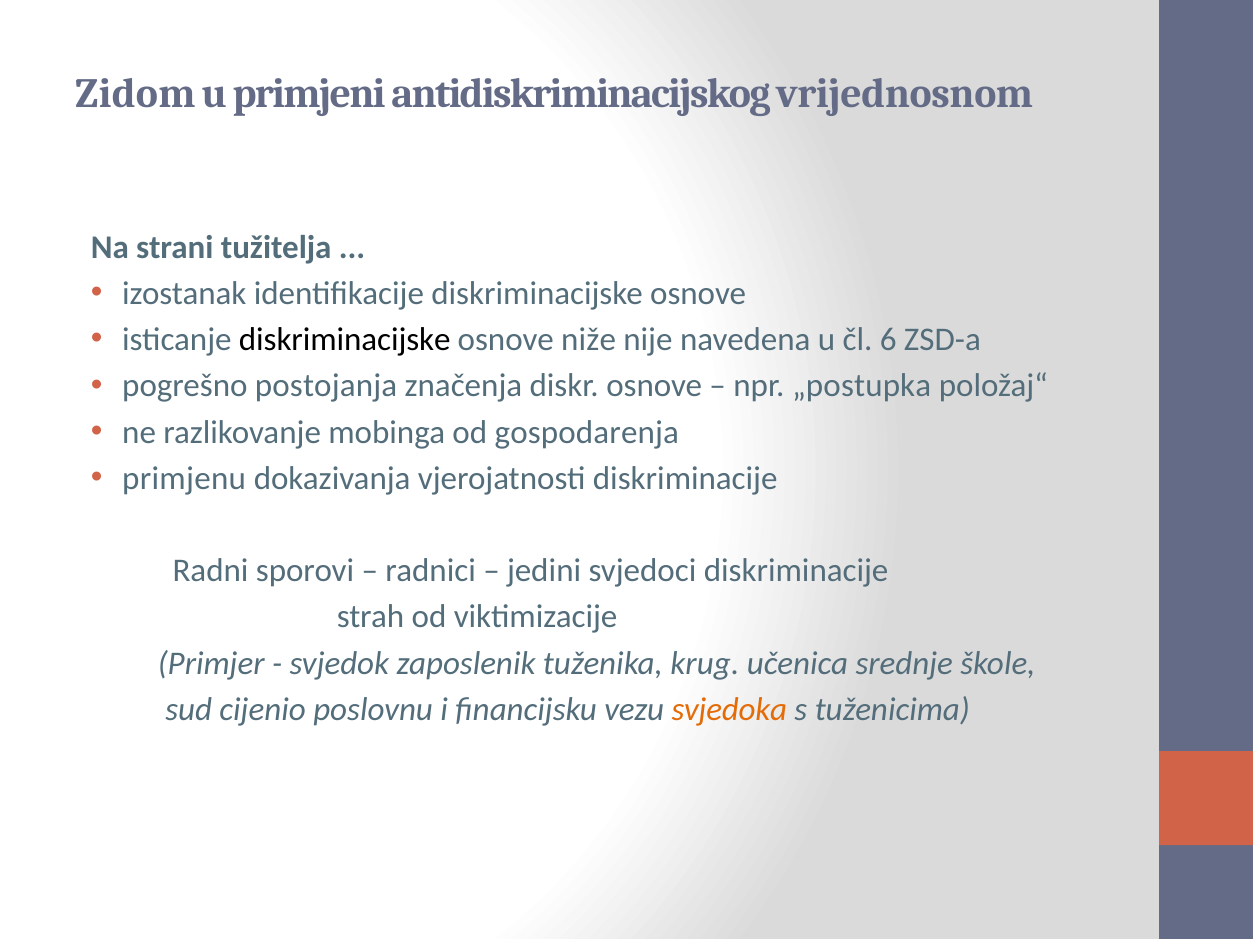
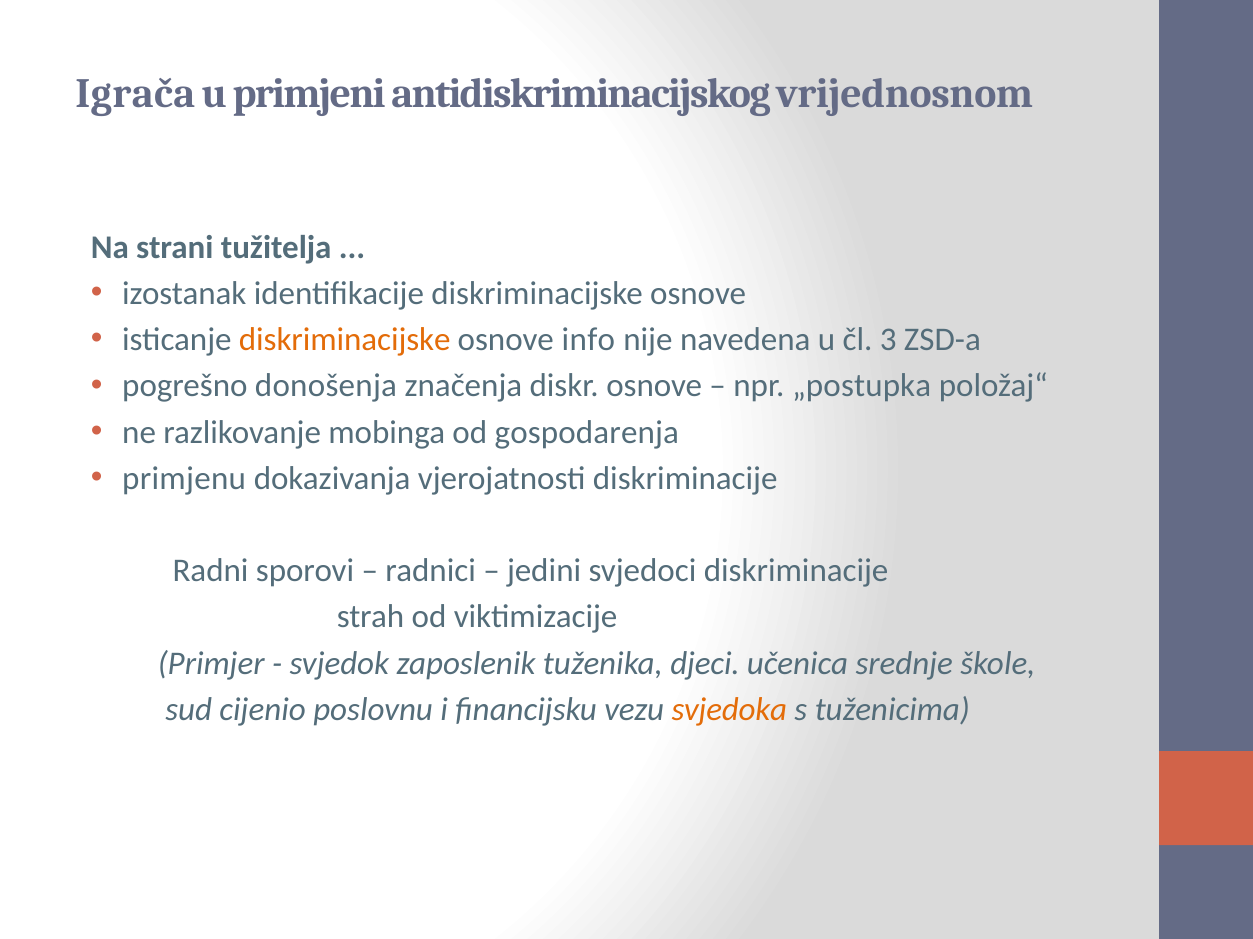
Zidom: Zidom -> Igrača
diskriminacijske at (345, 340) colour: black -> orange
niže: niže -> info
6: 6 -> 3
postojanja: postojanja -> donošenja
krug: krug -> djeci
